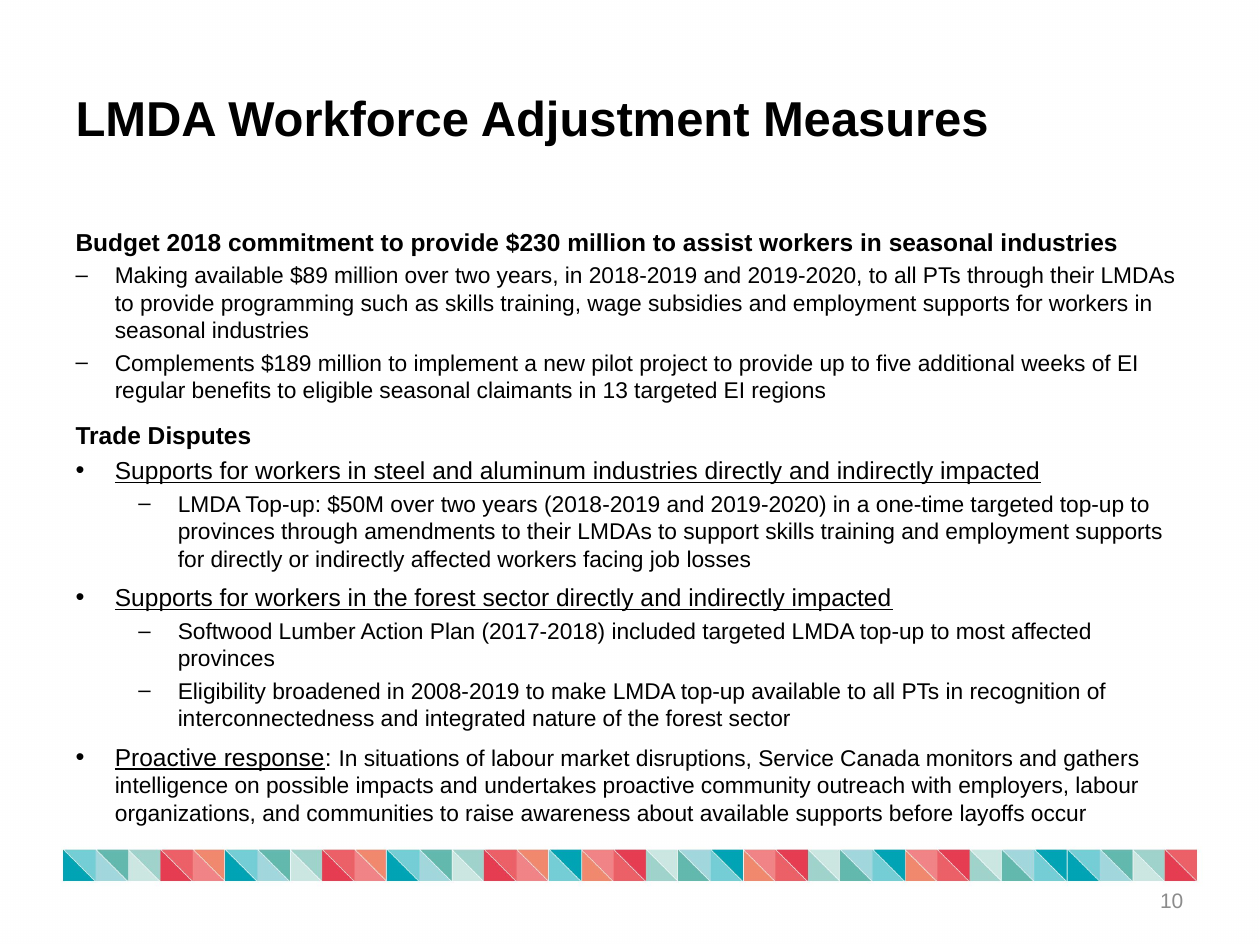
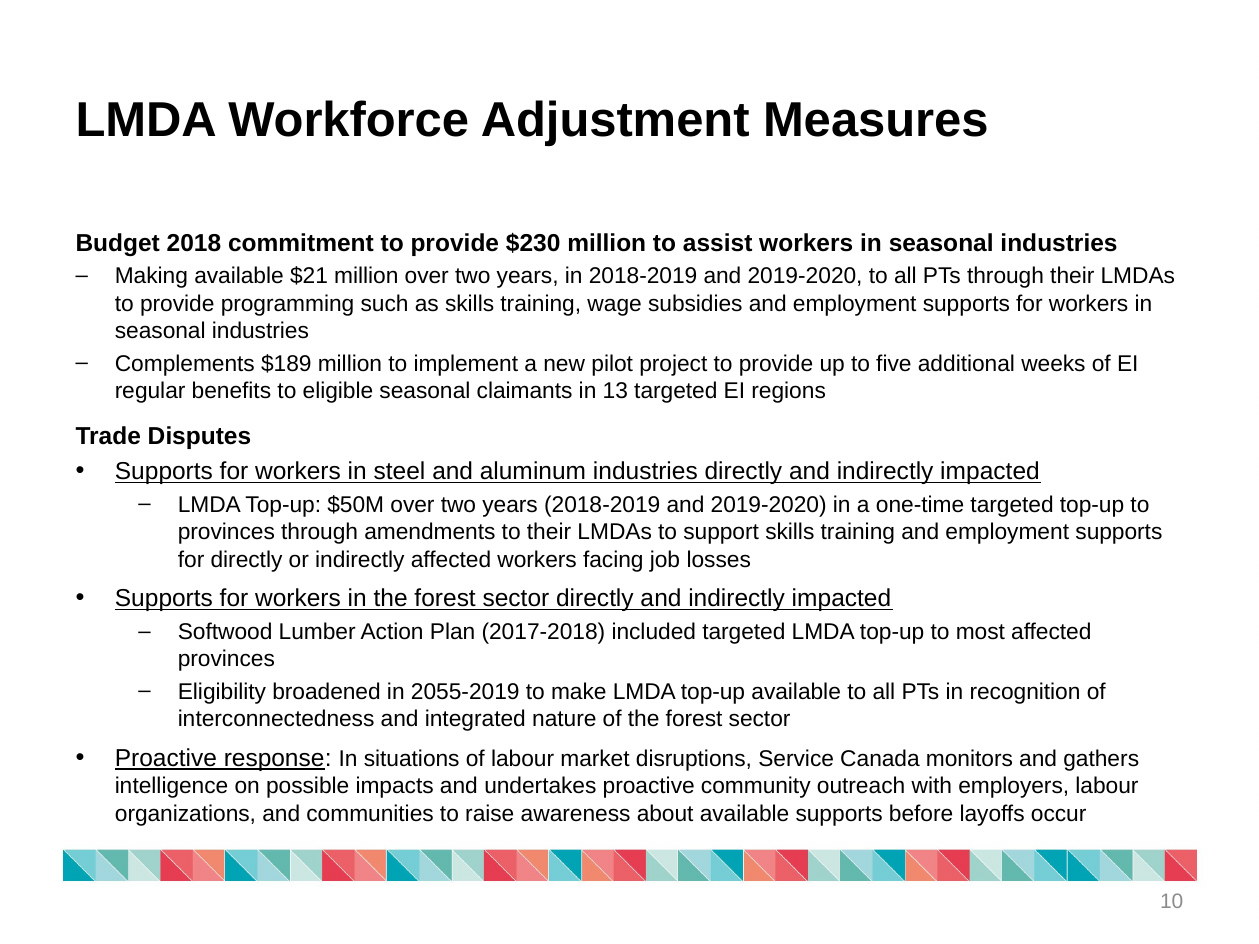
$89: $89 -> $21
2008-2019: 2008-2019 -> 2055-2019
